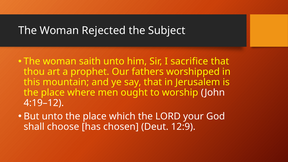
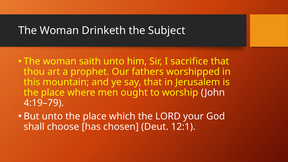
Rejected: Rejected -> Drinketh
4:19–12: 4:19–12 -> 4:19–79
12:9: 12:9 -> 12:1
